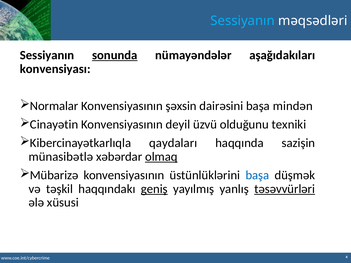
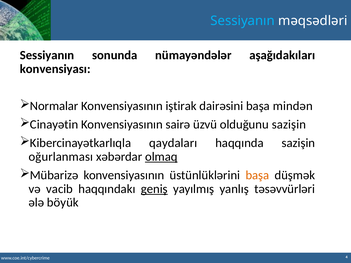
sonunda underline: present -> none
şəxsin: şəxsin -> iştirak
deyil: deyil -> sairə
olduğunu texniki: texniki -> sazişin
münasibətlə: münasibətlə -> oğurlanması
başa at (257, 175) colour: blue -> orange
təşkil: təşkil -> vacib
təsəvvürləri underline: present -> none
xüsusi: xüsusi -> böyük
